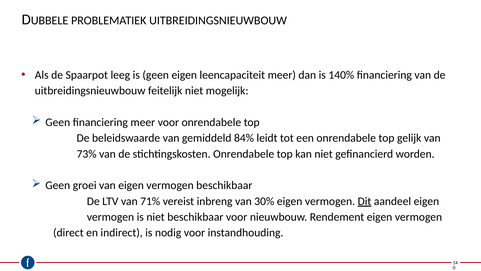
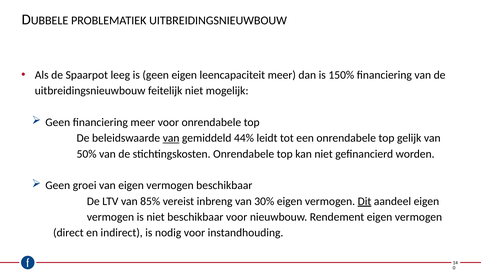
140%: 140% -> 150%
van at (171, 138) underline: none -> present
84%: 84% -> 44%
73%: 73% -> 50%
71%: 71% -> 85%
